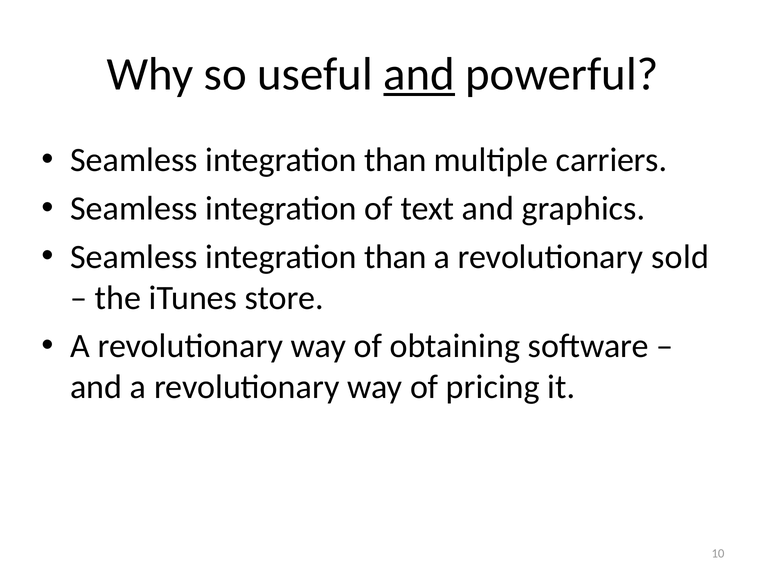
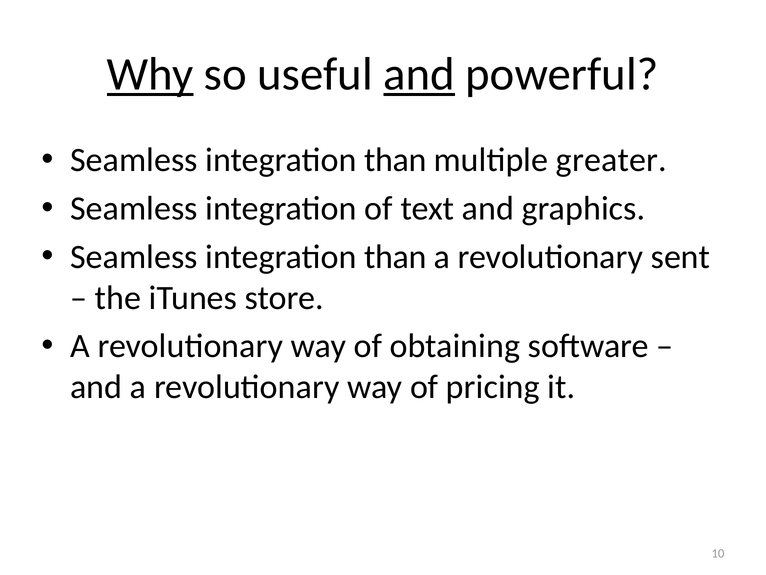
Why underline: none -> present
carriers: carriers -> greater
sold: sold -> sent
